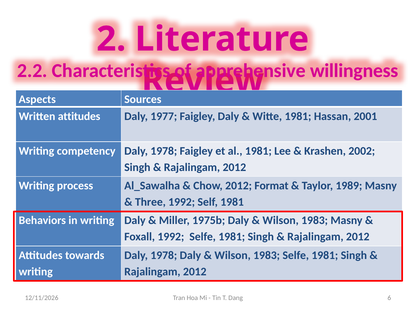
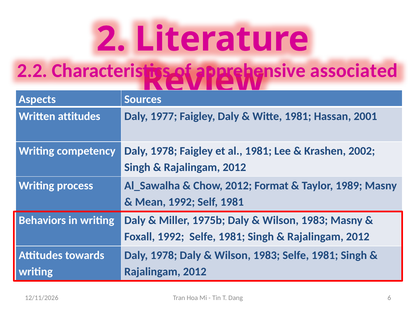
willingness: willingness -> associated
Three: Three -> Mean
